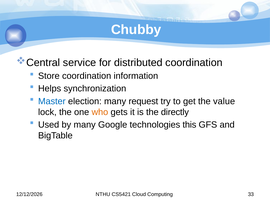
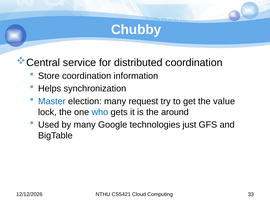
who colour: orange -> blue
directly: directly -> around
this: this -> just
